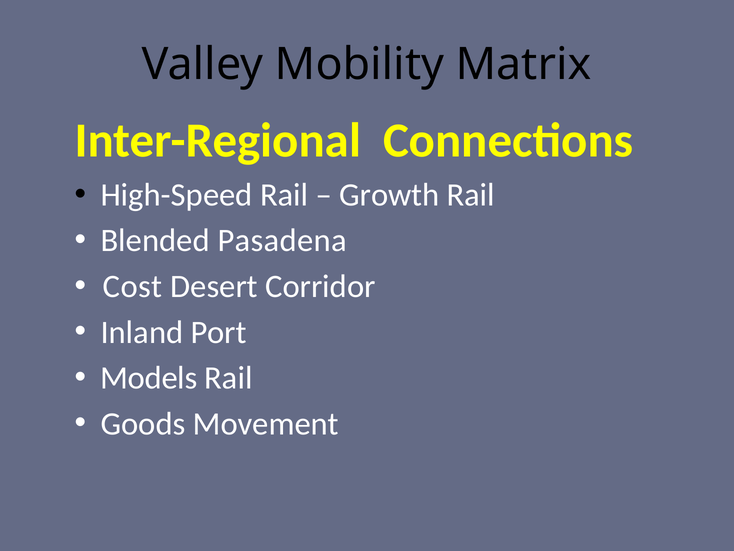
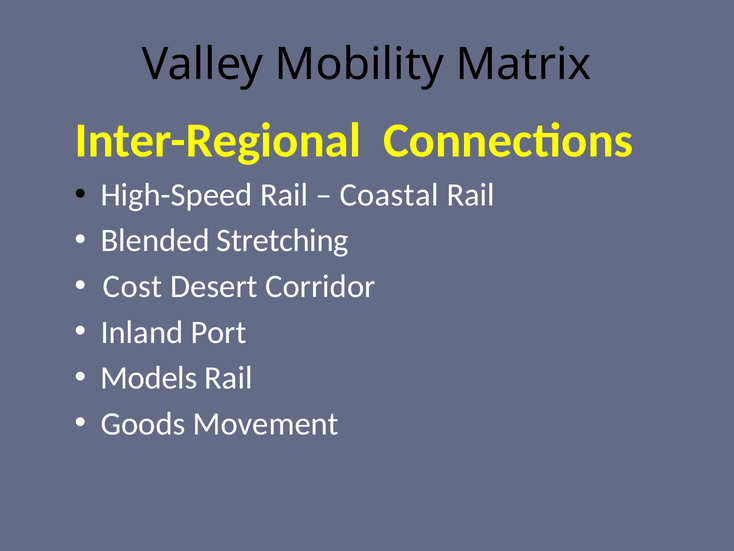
Growth: Growth -> Coastal
Pasadena: Pasadena -> Stretching
